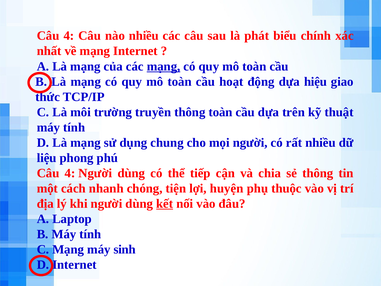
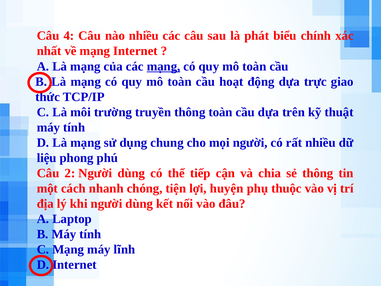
hiệu: hiệu -> trực
4 at (70, 173): 4 -> 2
kết underline: present -> none
sinh: sinh -> lĩnh
